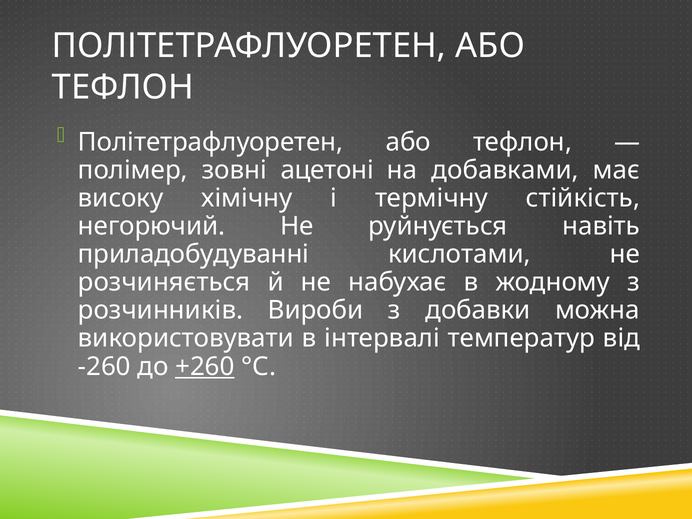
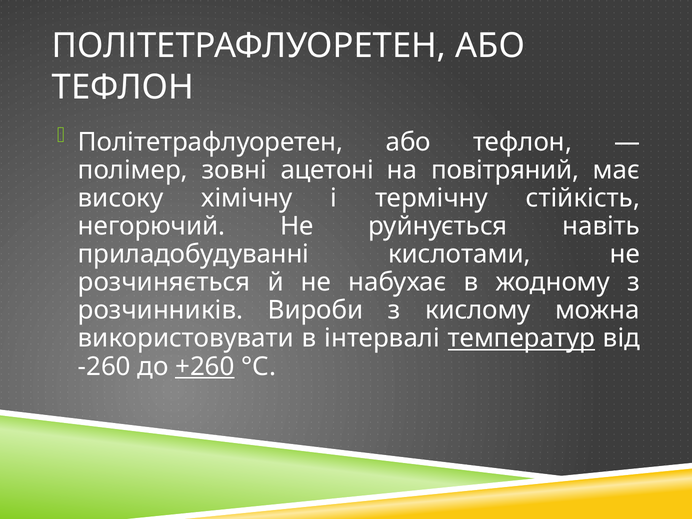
добавками: добавками -> повітряний
добавки: добавки -> кислому
температур underline: none -> present
